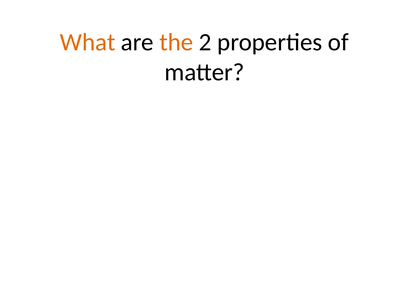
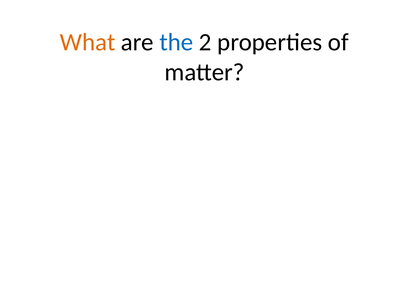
the colour: orange -> blue
